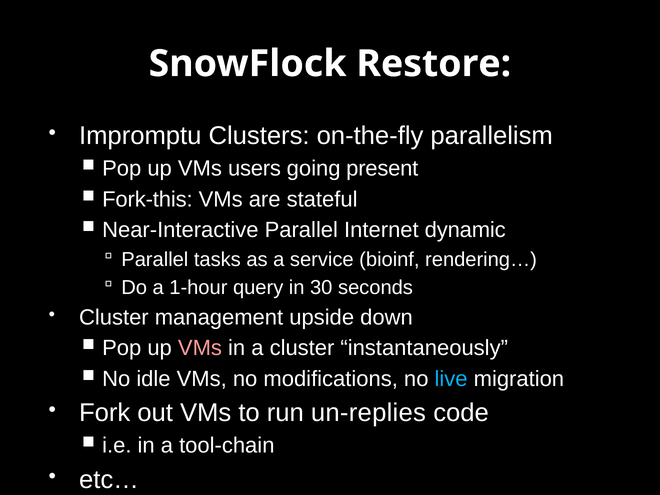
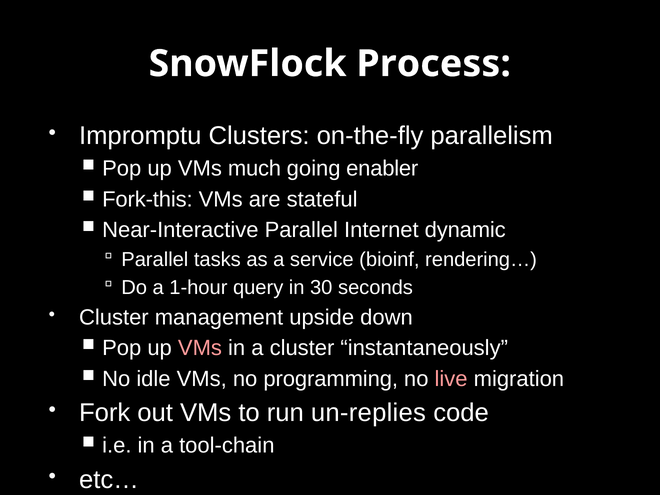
Restore: Restore -> Process
users: users -> much
present: present -> enabler
modifications: modifications -> programming
live colour: light blue -> pink
